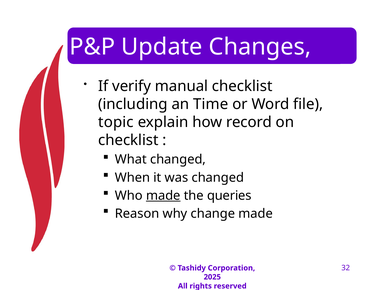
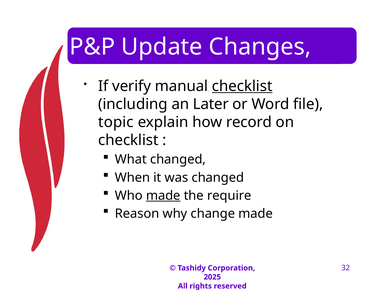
checklist at (242, 86) underline: none -> present
Time: Time -> Later
queries: queries -> require
